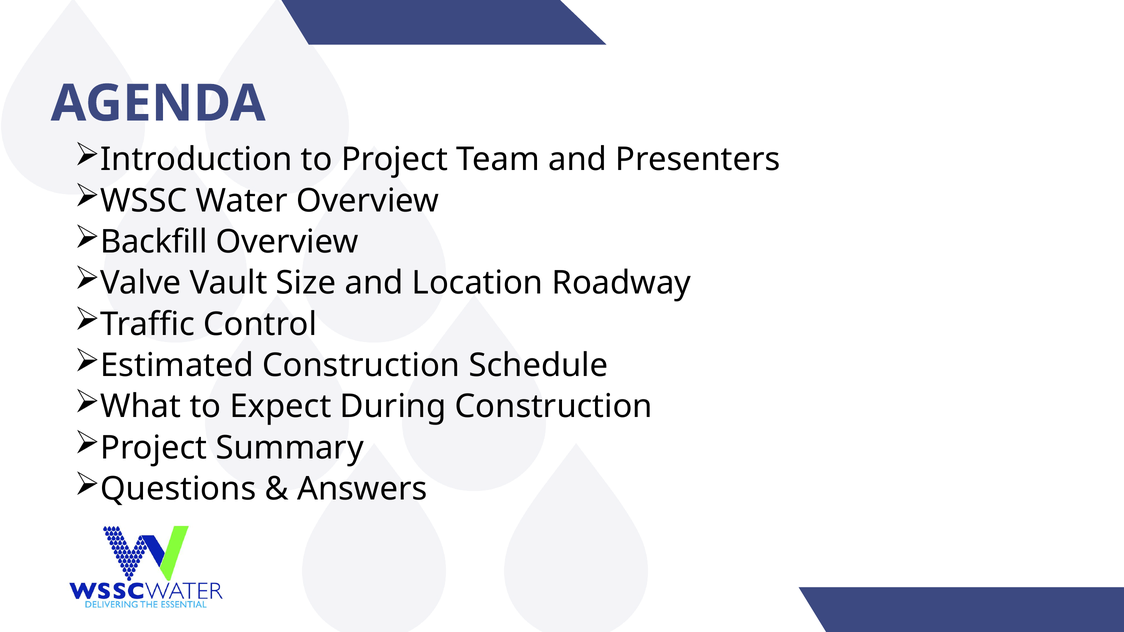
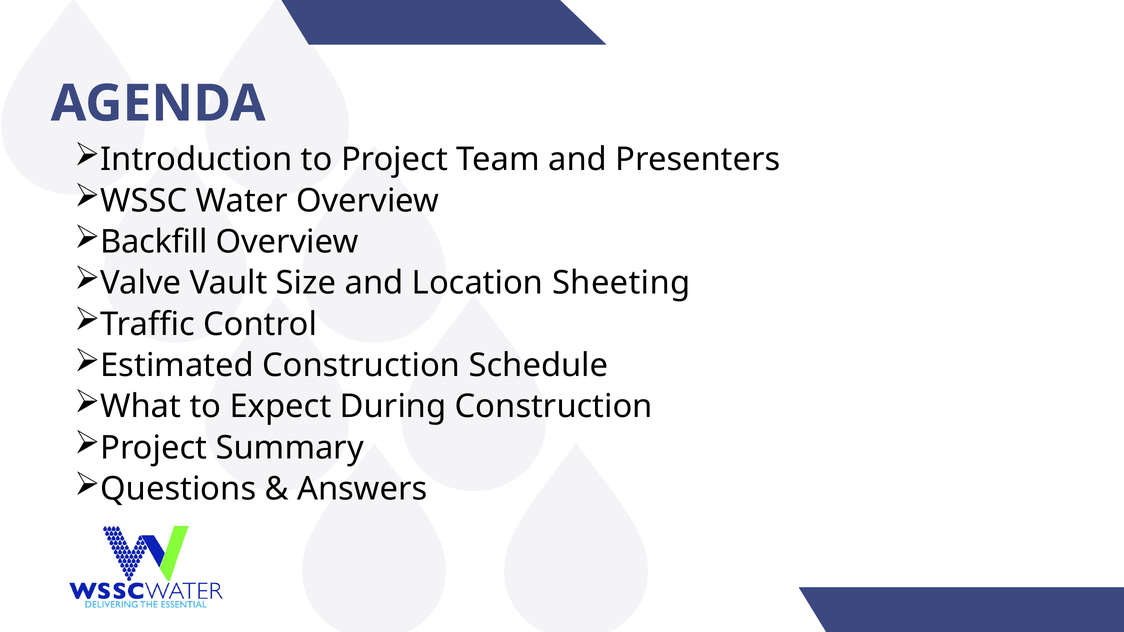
Roadway: Roadway -> Sheeting
